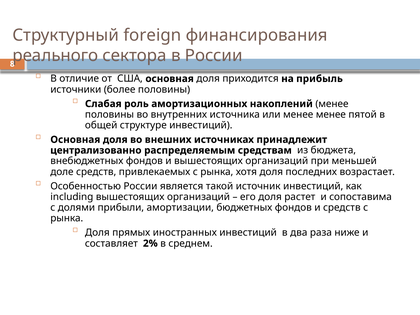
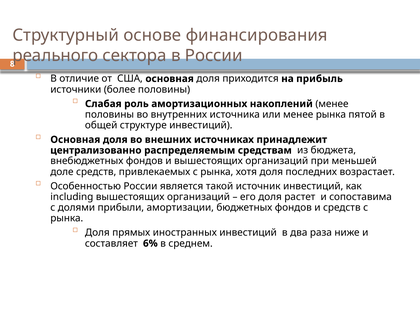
foreign: foreign -> основе
менее менее: менее -> рынка
2%: 2% -> 6%
